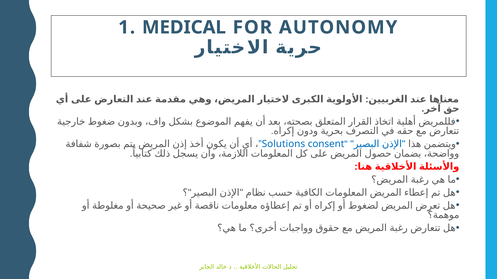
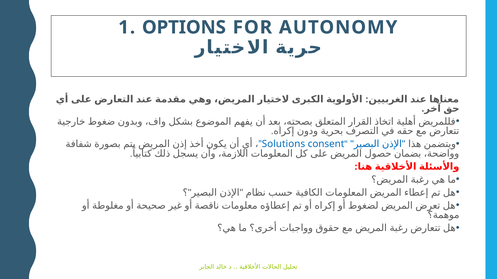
MEDICAL: MEDICAL -> OPTIONS
